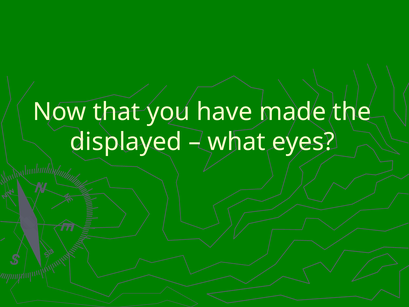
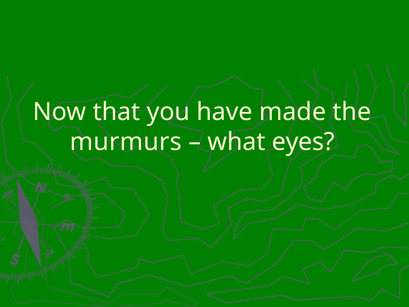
displayed: displayed -> murmurs
